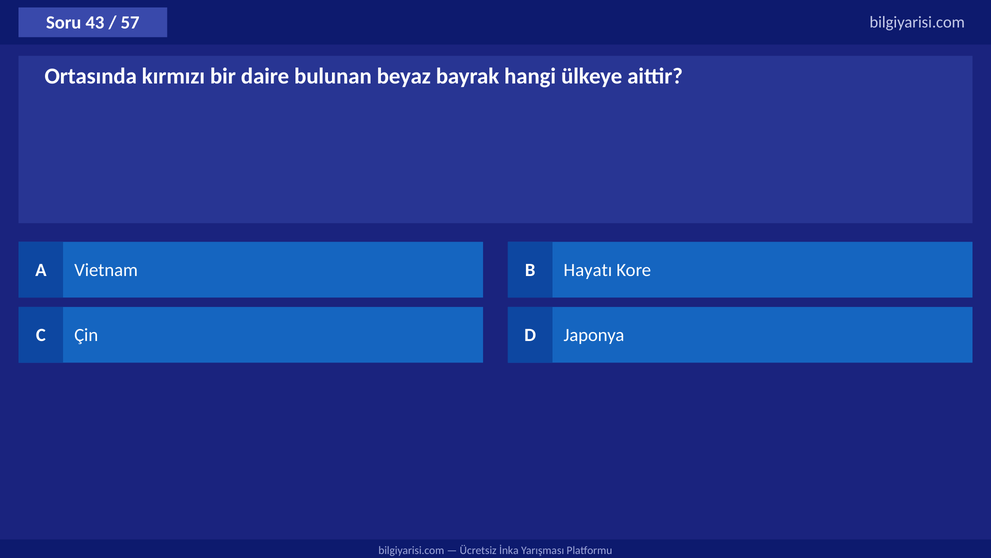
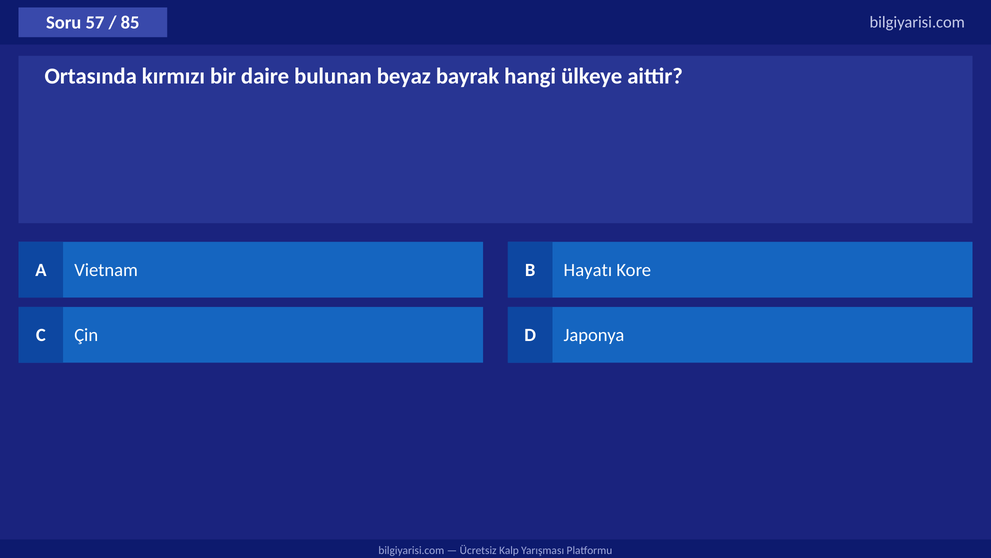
43: 43 -> 57
57: 57 -> 85
İnka: İnka -> Kalp
